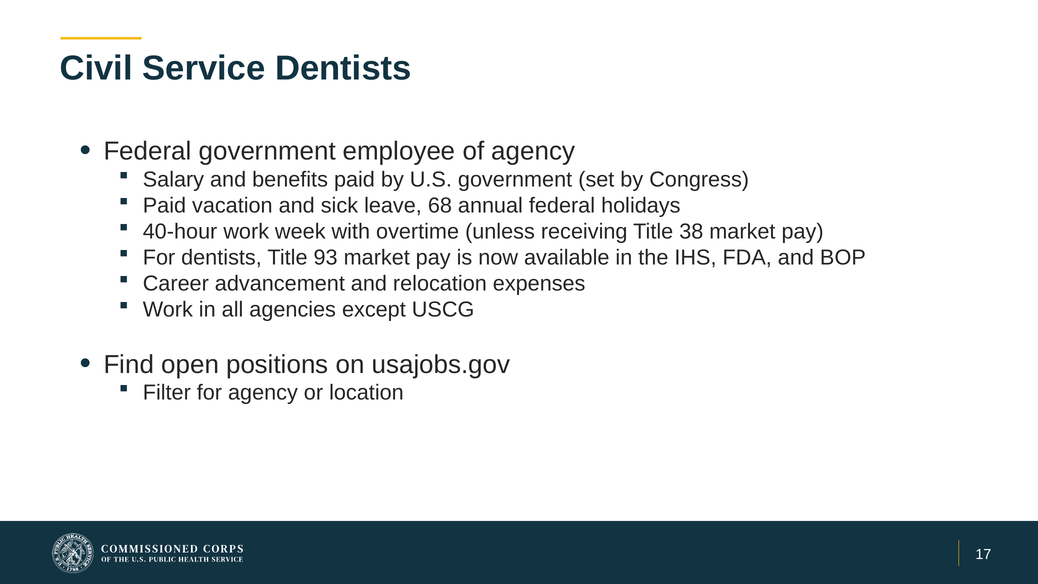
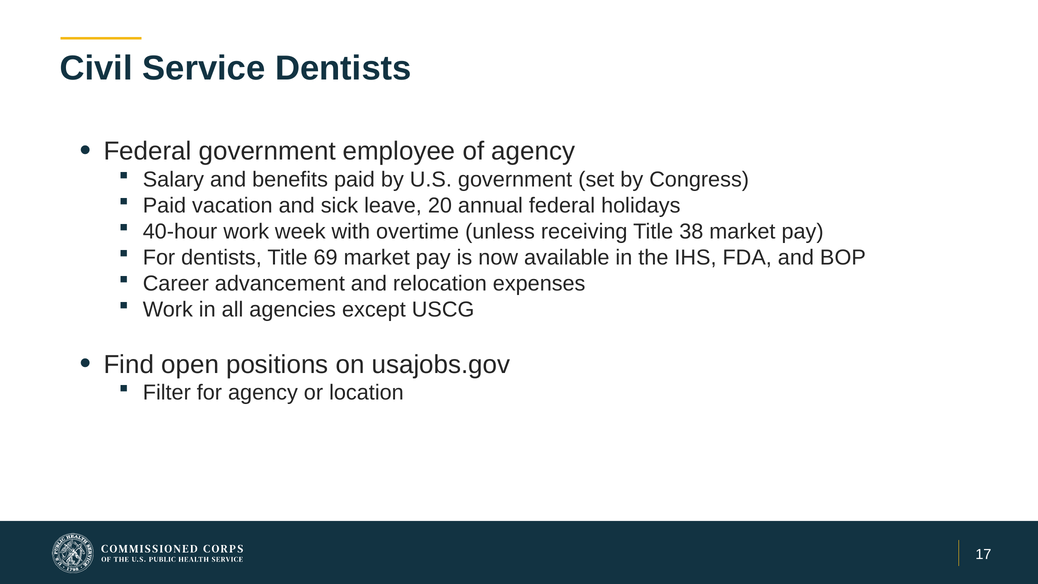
68: 68 -> 20
93: 93 -> 69
